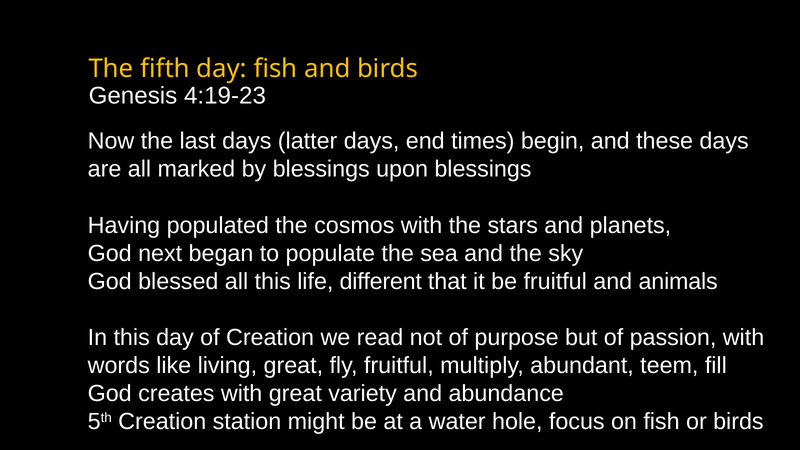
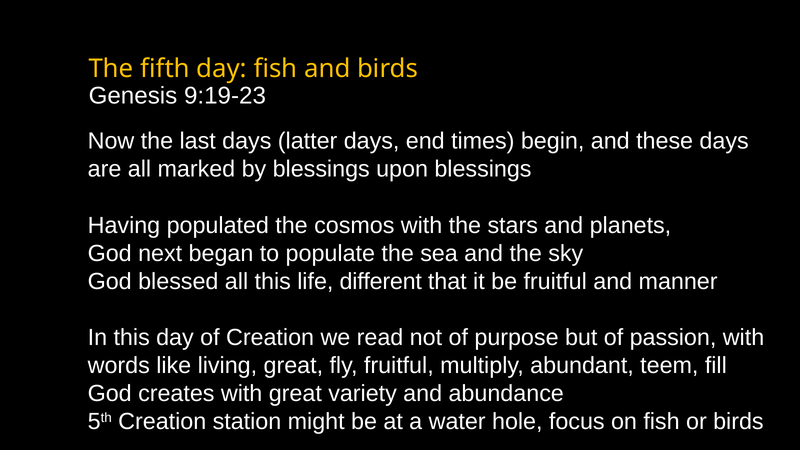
4:19-23: 4:19-23 -> 9:19-23
animals: animals -> manner
